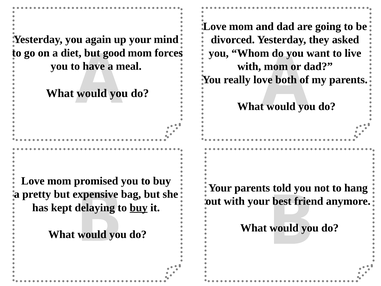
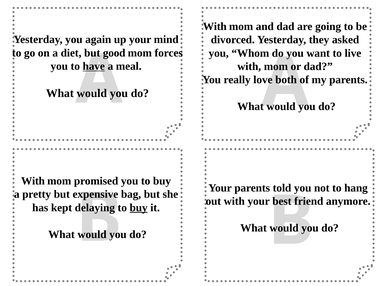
Love at (215, 26): Love -> With
have underline: none -> present
Love at (33, 181): Love -> With
